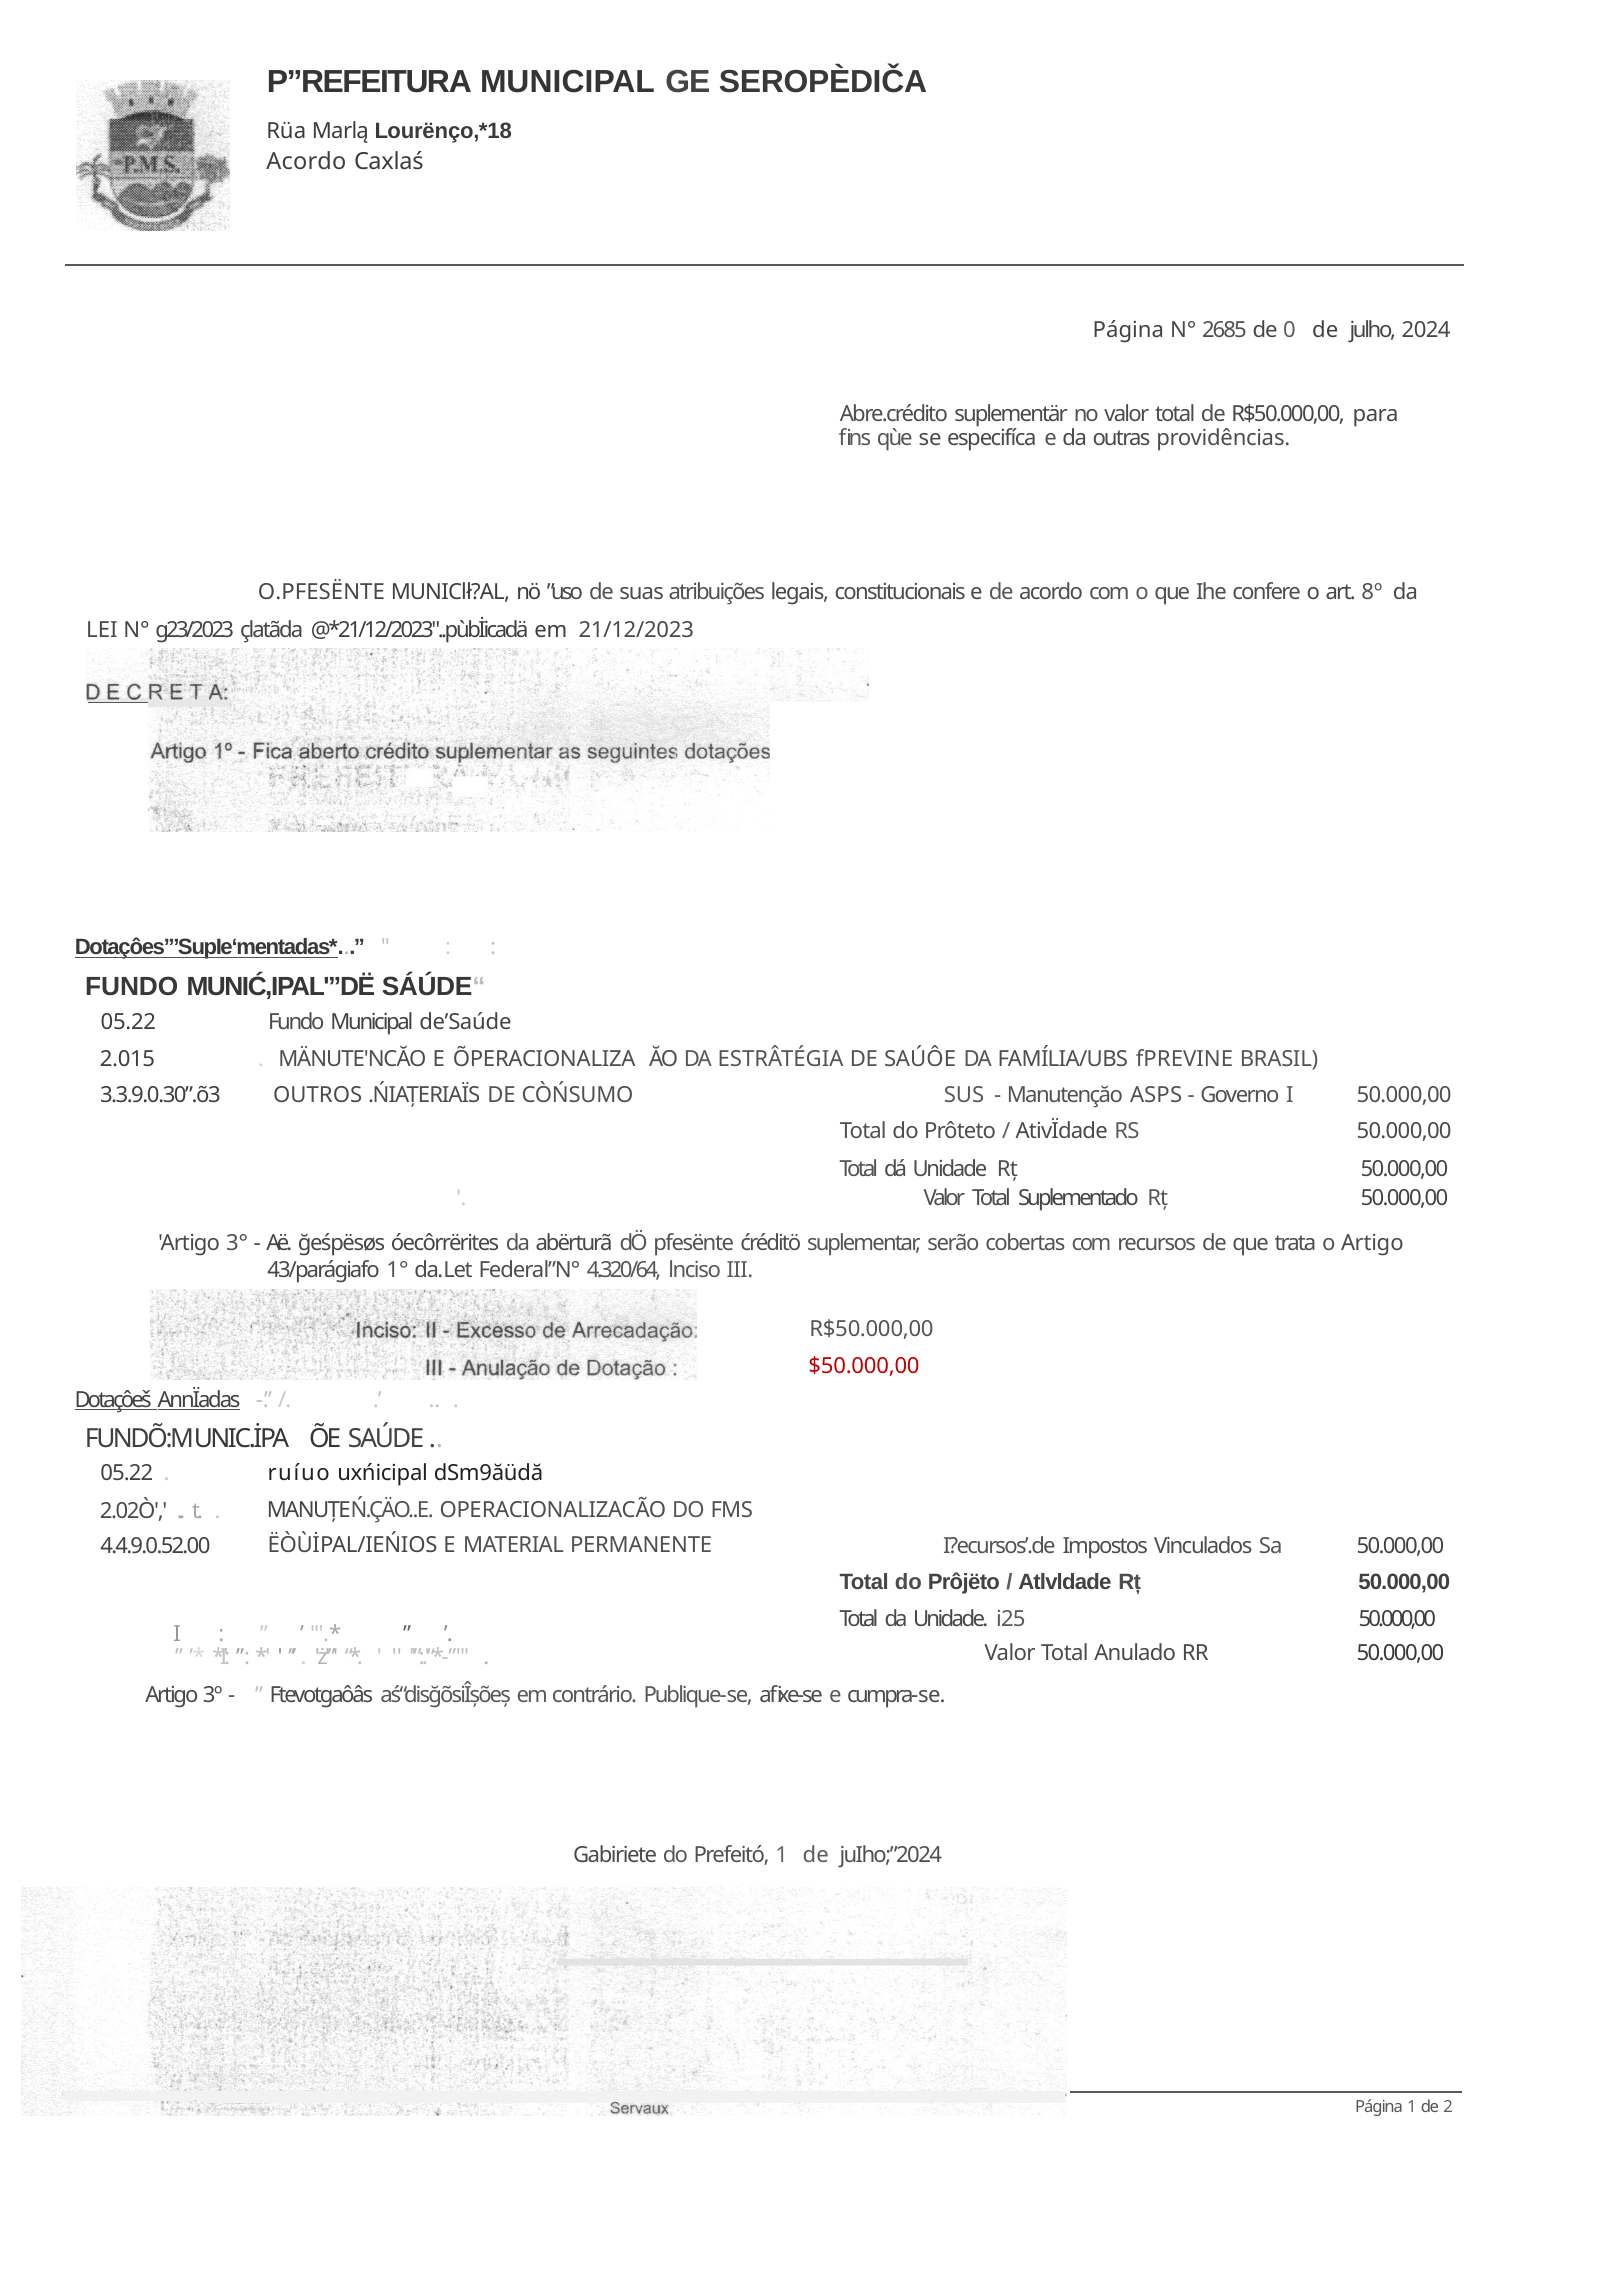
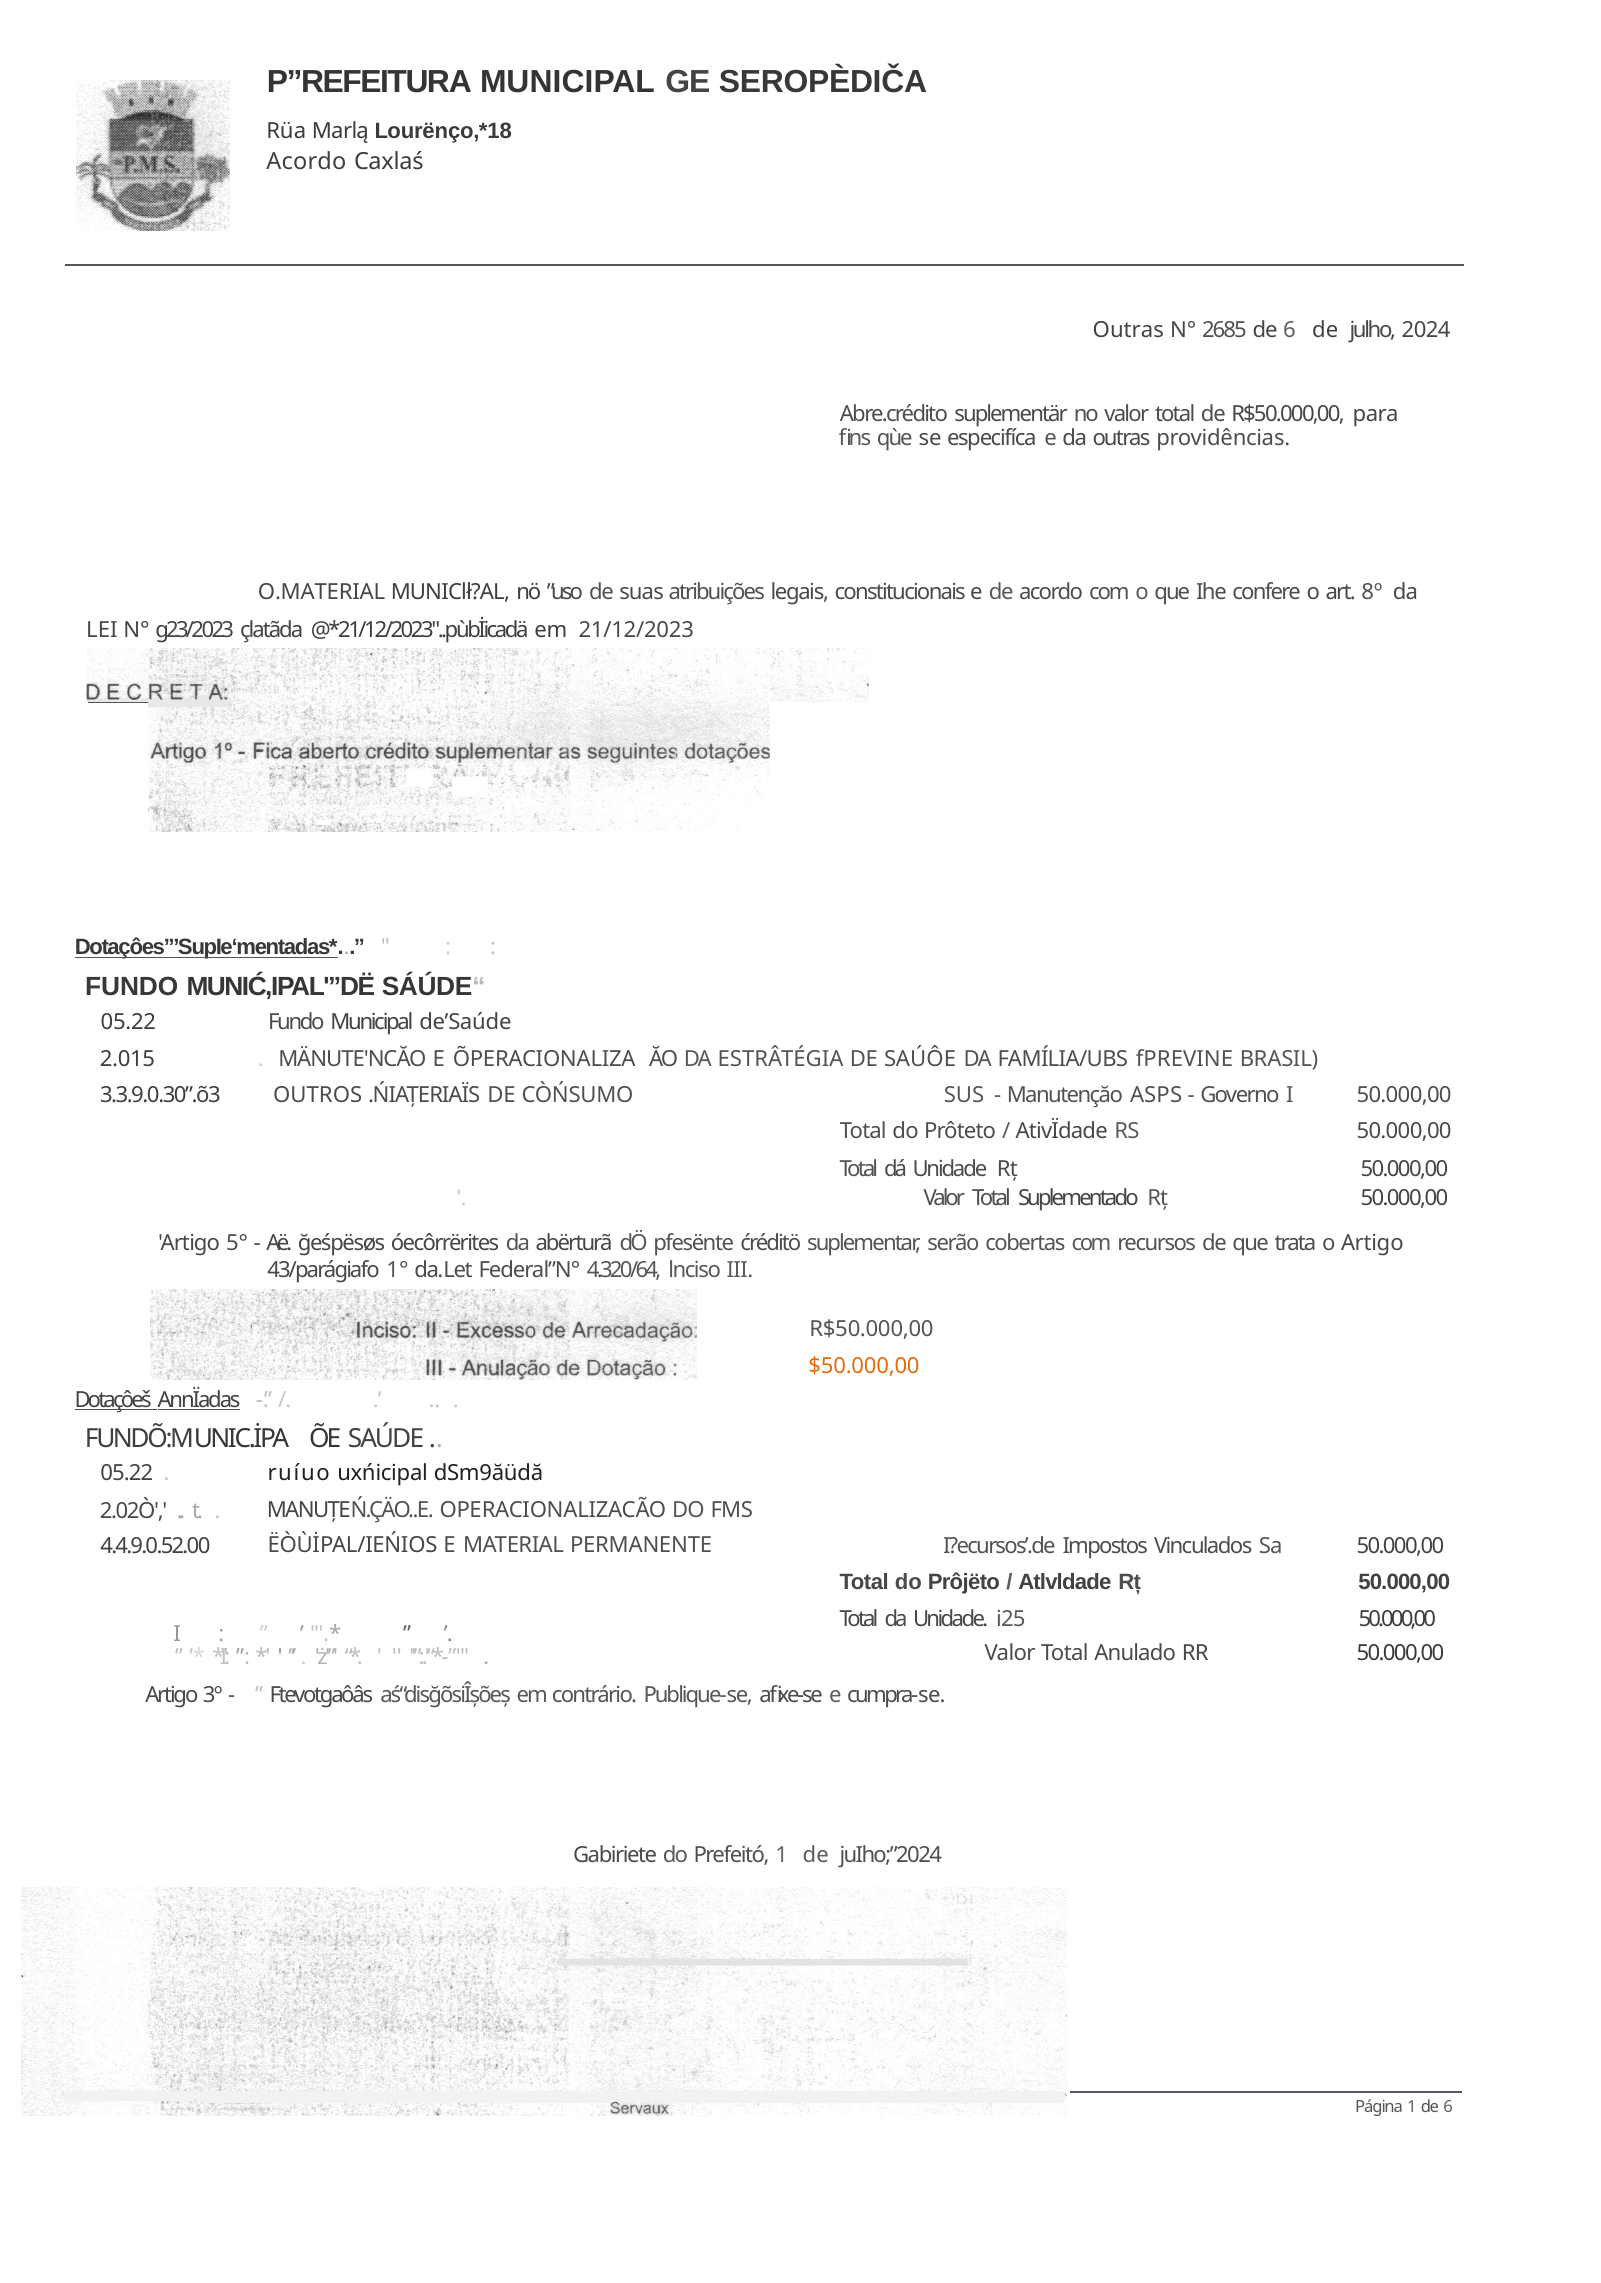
Página at (1128, 330): Página -> Outras
2685 de 0: 0 -> 6
O.PFESËNTE: O.PFESËNTE -> O.MATERIAL
3°: 3° -> 5°
$50.000,00 colour: red -> orange
1 de 2: 2 -> 6
